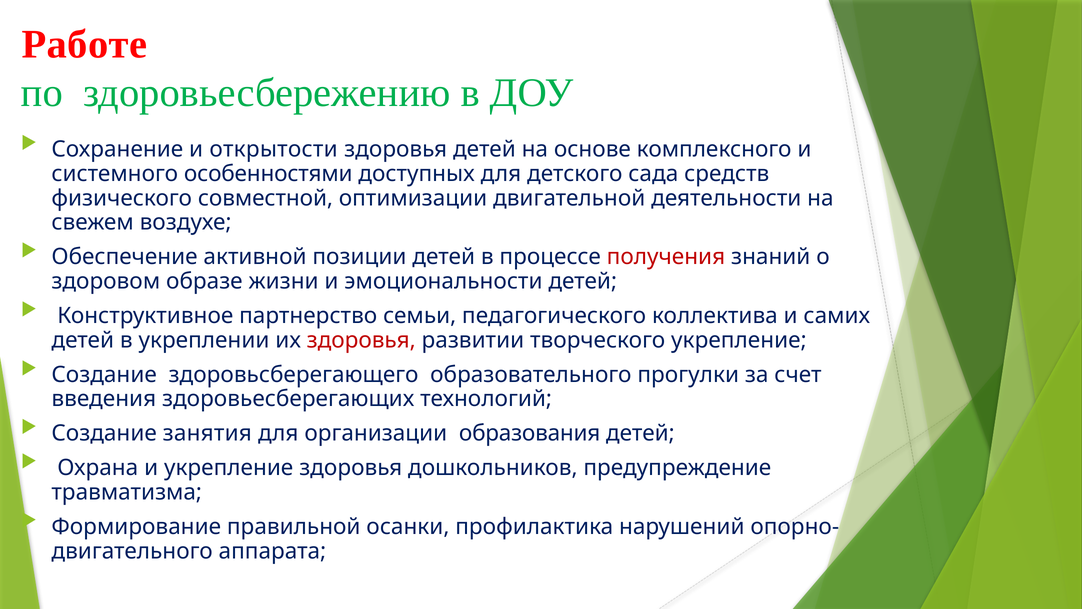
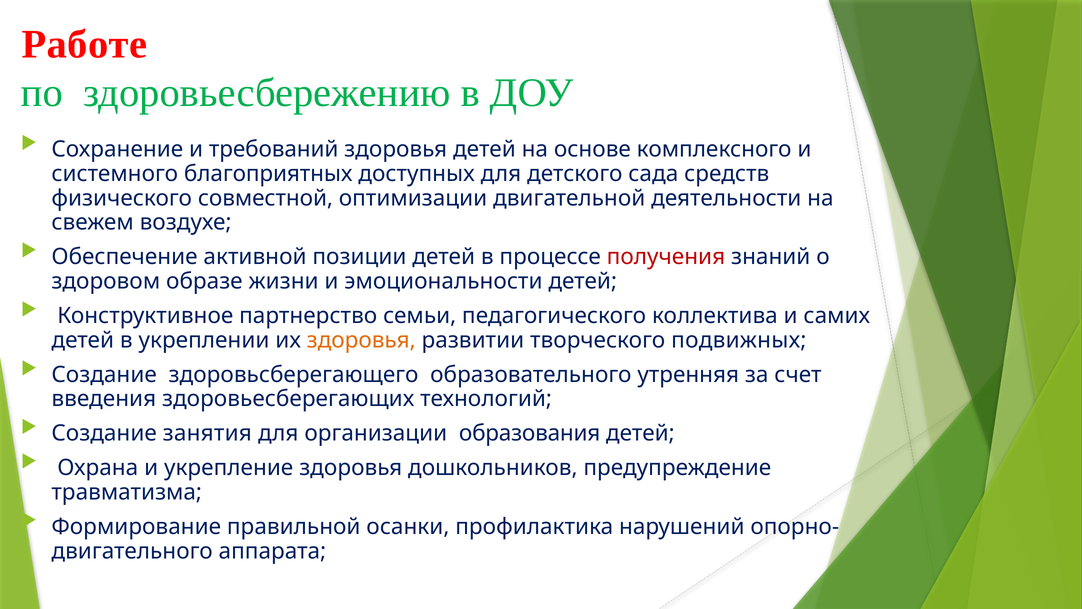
открытости: открытости -> требований
особенностями: особенностями -> благоприятных
здоровья at (361, 340) colour: red -> orange
творческого укрепление: укрепление -> подвижных
прогулки: прогулки -> утренняя
